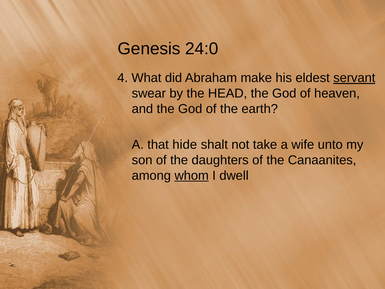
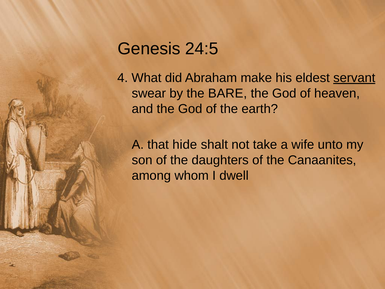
24:0: 24:0 -> 24:5
HEAD: HEAD -> BARE
whom underline: present -> none
